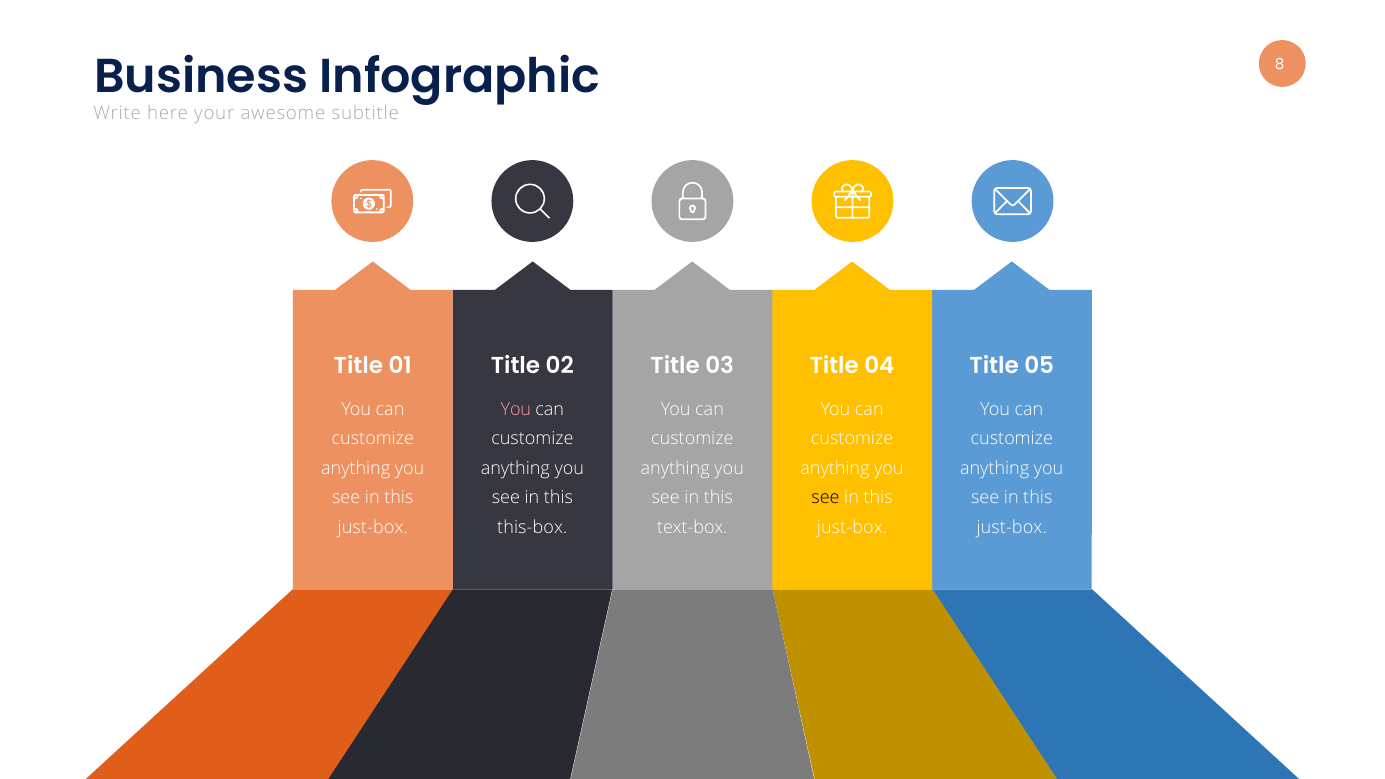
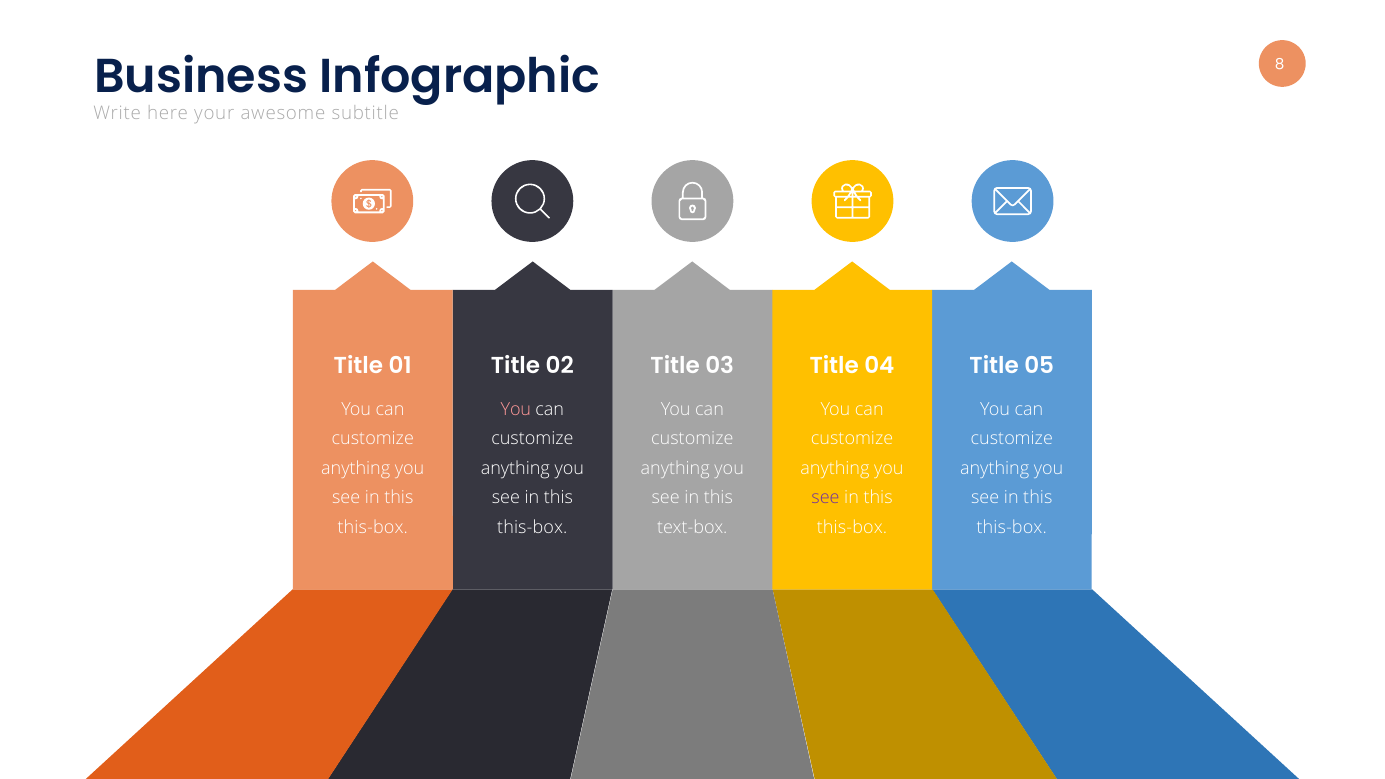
see at (825, 498) colour: black -> purple
just-box at (373, 528): just-box -> this-box
just-box at (852, 528): just-box -> this-box
just-box at (1012, 528): just-box -> this-box
